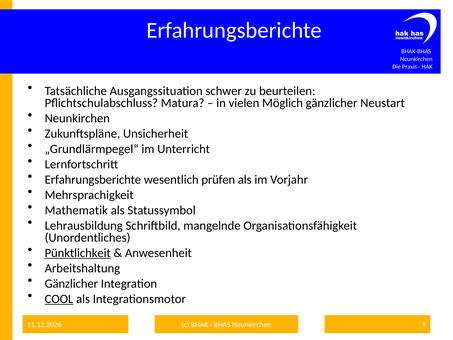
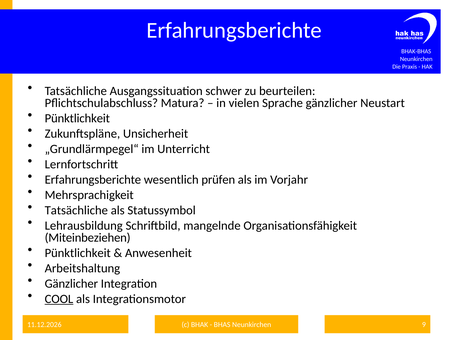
Möglich: Möglich -> Sprache
Neunkirchen at (77, 118): Neunkirchen -> Pünktlichkeit
Mathematik at (76, 210): Mathematik -> Tatsächliche
Unordentliches: Unordentliches -> Miteinbeziehen
Pünktlichkeit at (78, 253) underline: present -> none
